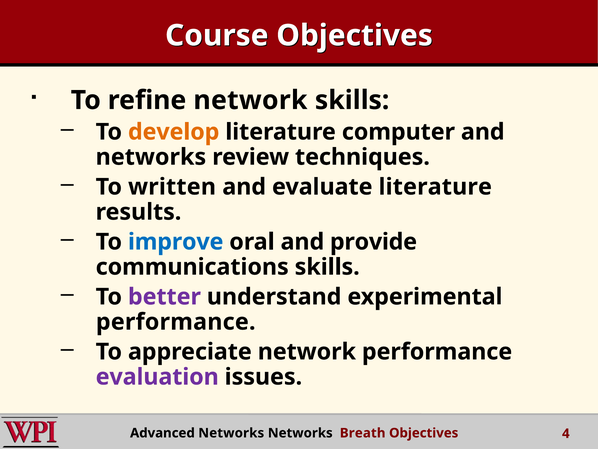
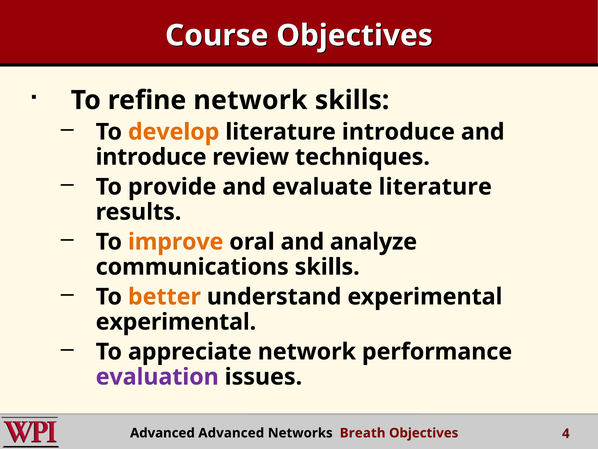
literature computer: computer -> introduce
networks at (151, 157): networks -> introduce
written: written -> provide
improve colour: blue -> orange
provide: provide -> analyze
better colour: purple -> orange
performance at (176, 322): performance -> experimental
Advanced Networks: Networks -> Advanced
